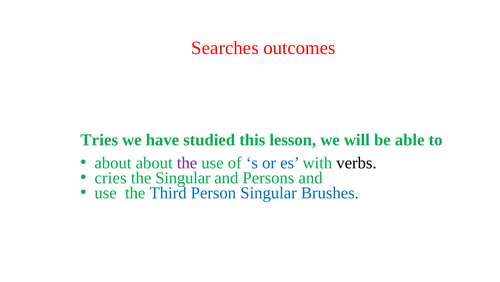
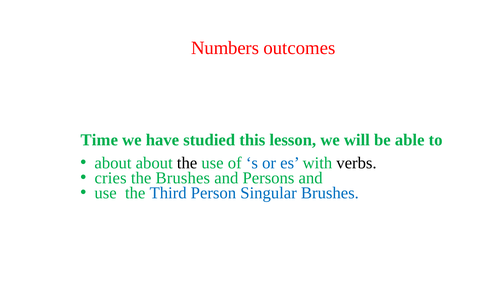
Searches: Searches -> Numbers
Tries: Tries -> Time
the at (187, 163) colour: purple -> black
the Singular: Singular -> Brushes
